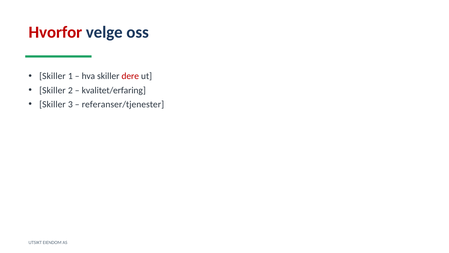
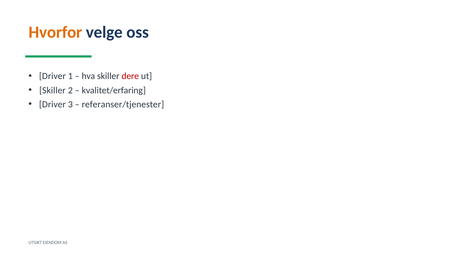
Hvorfor colour: red -> orange
Skiller at (52, 76): Skiller -> Driver
Skiller at (52, 104): Skiller -> Driver
